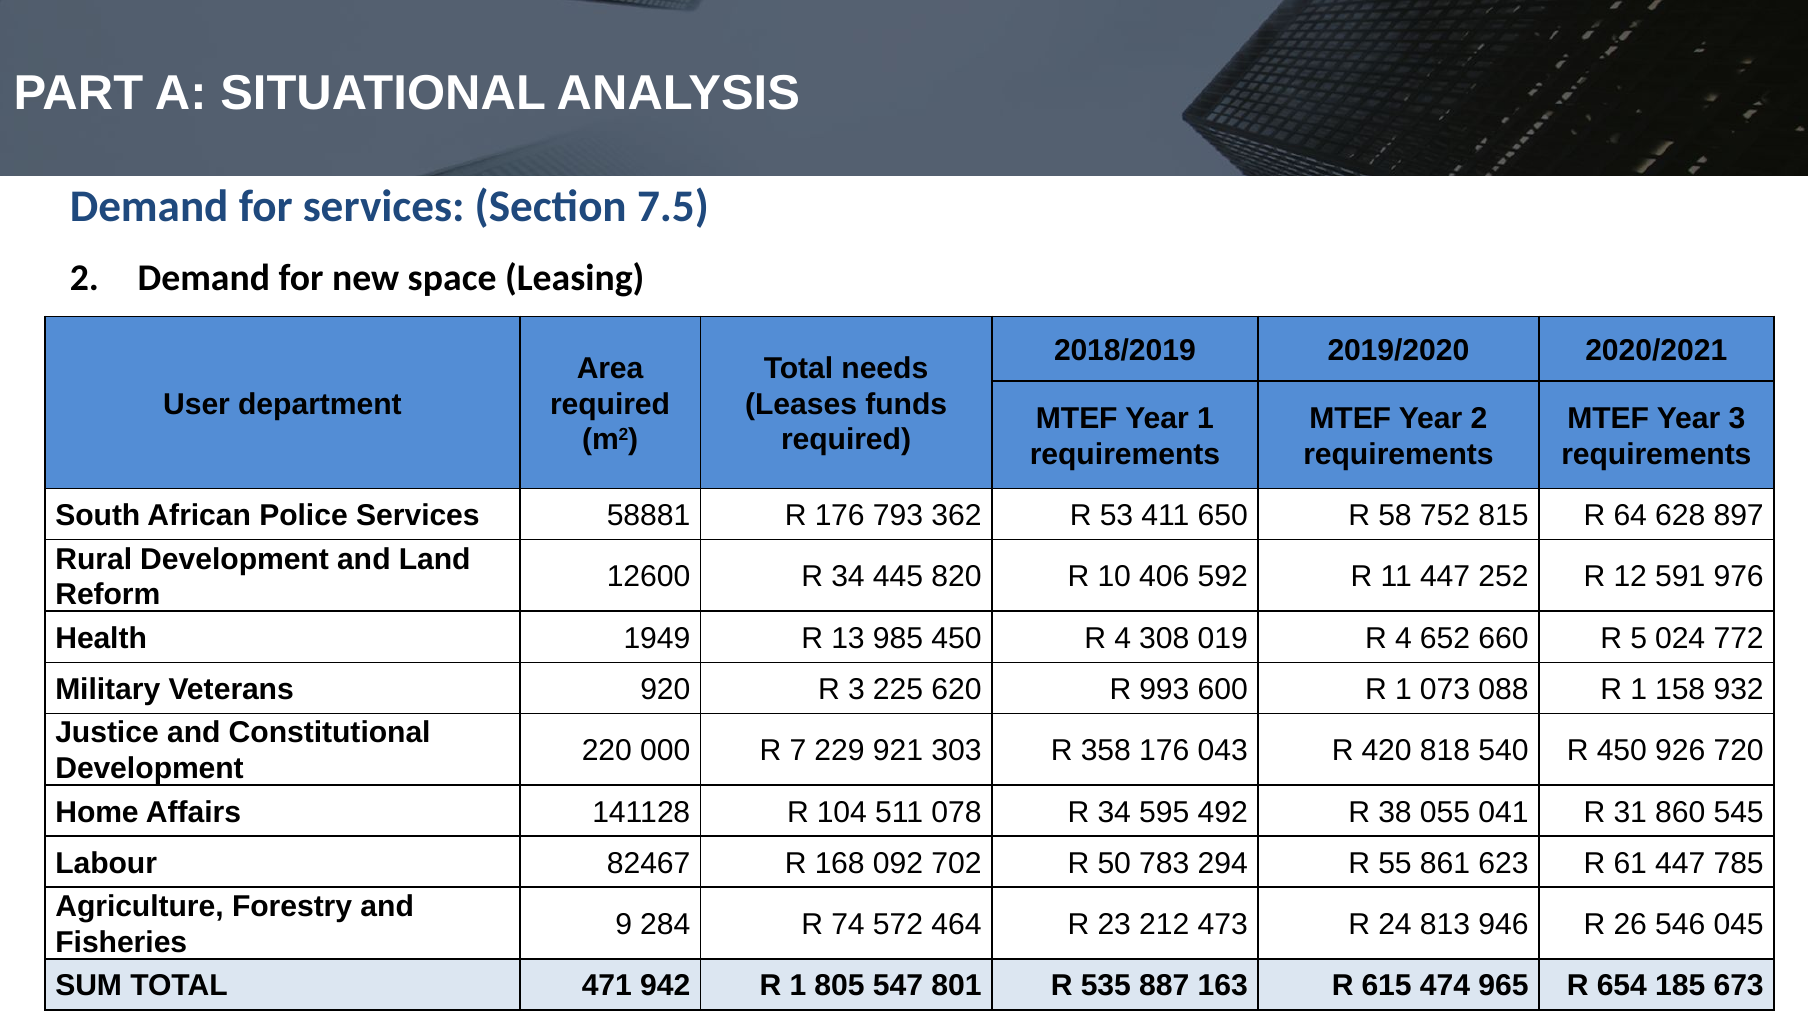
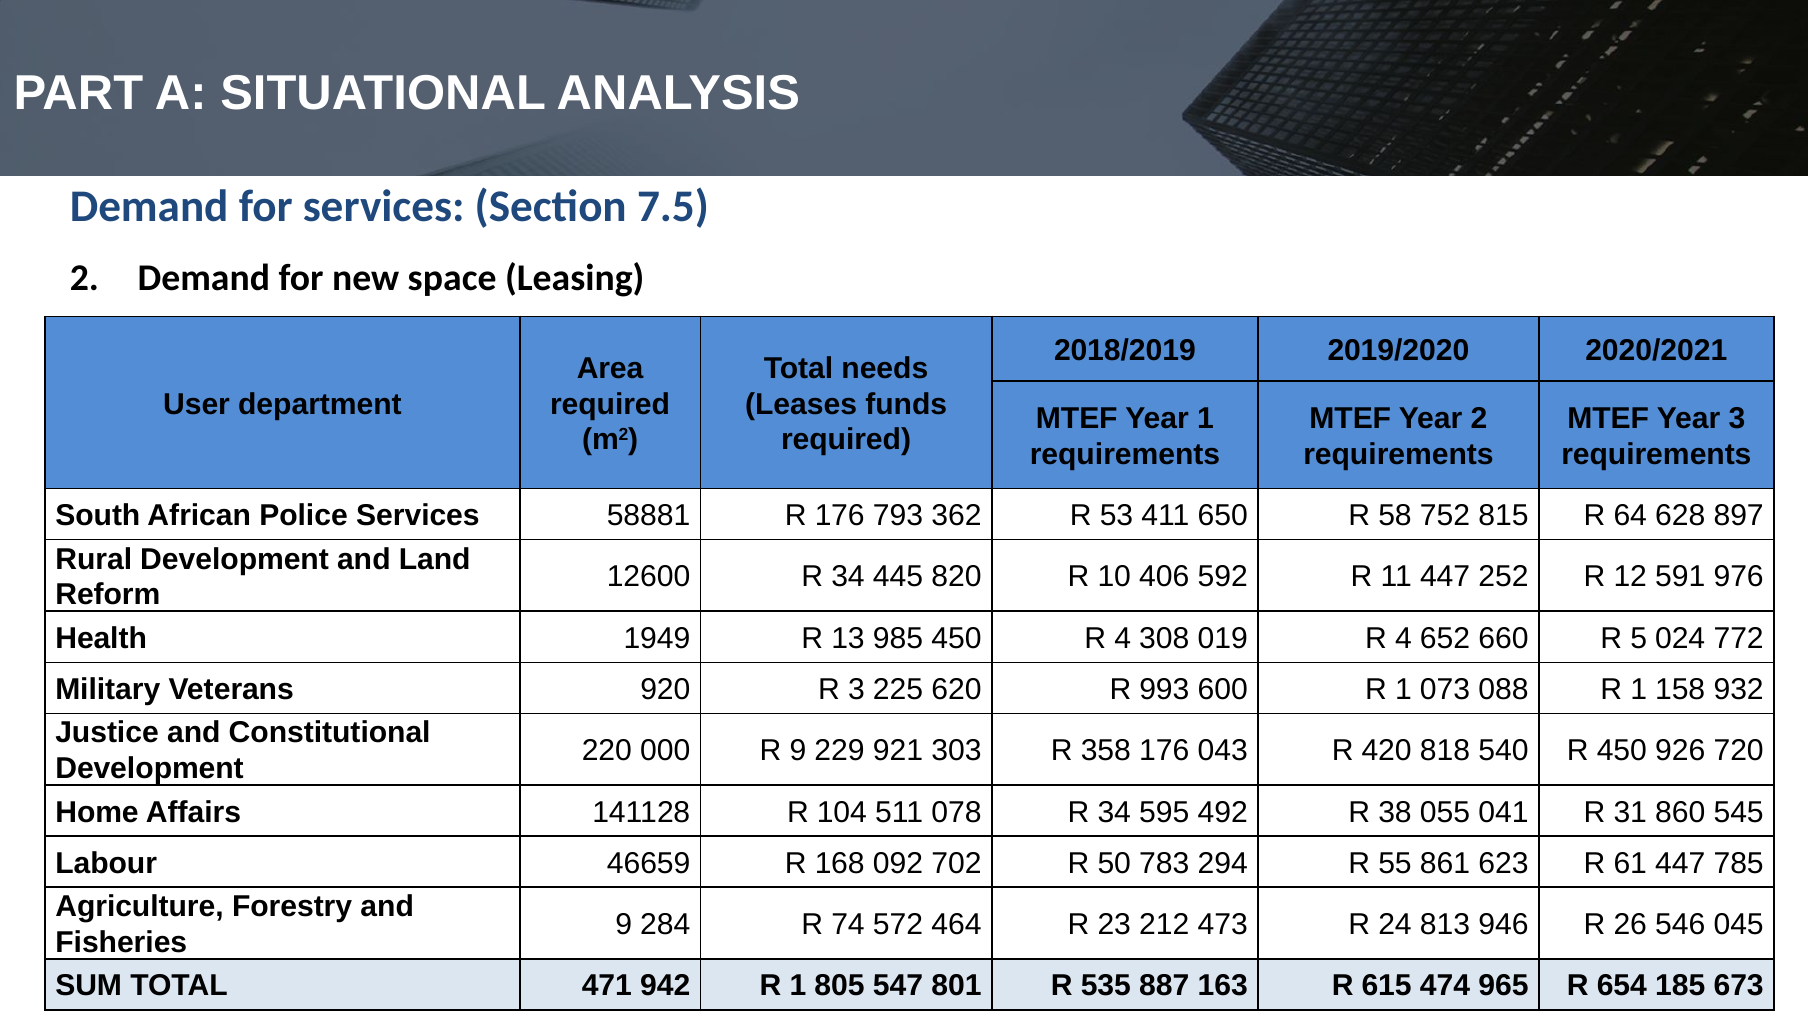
R 7: 7 -> 9
82467: 82467 -> 46659
